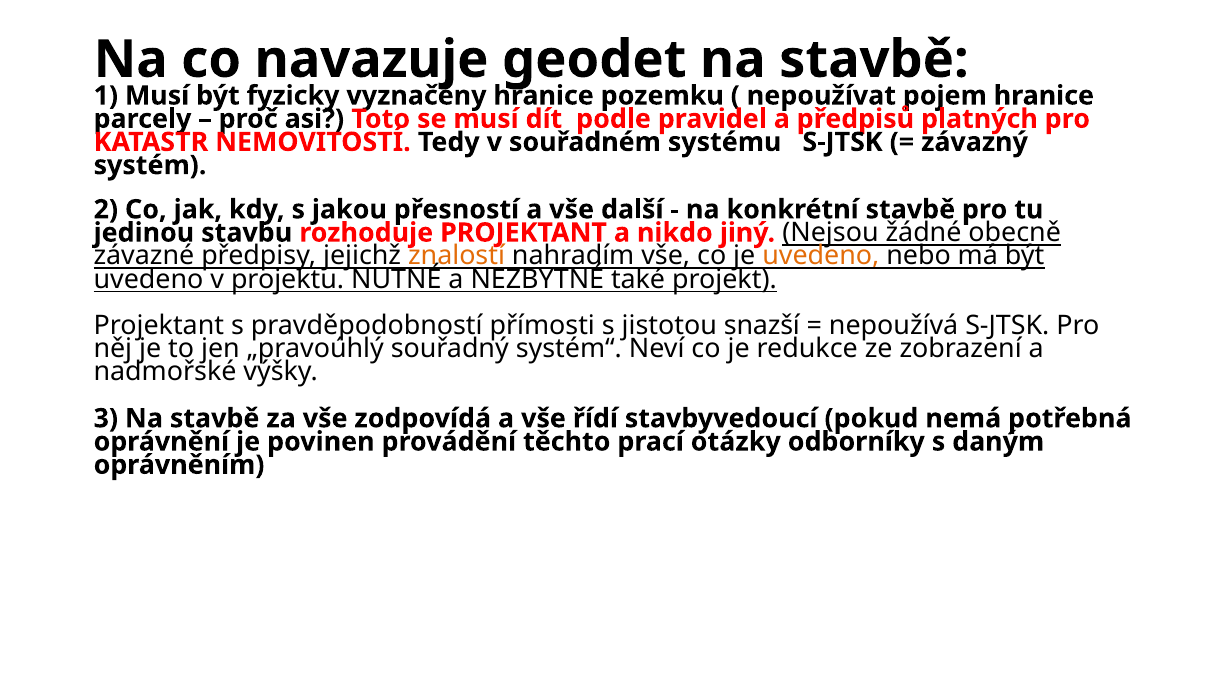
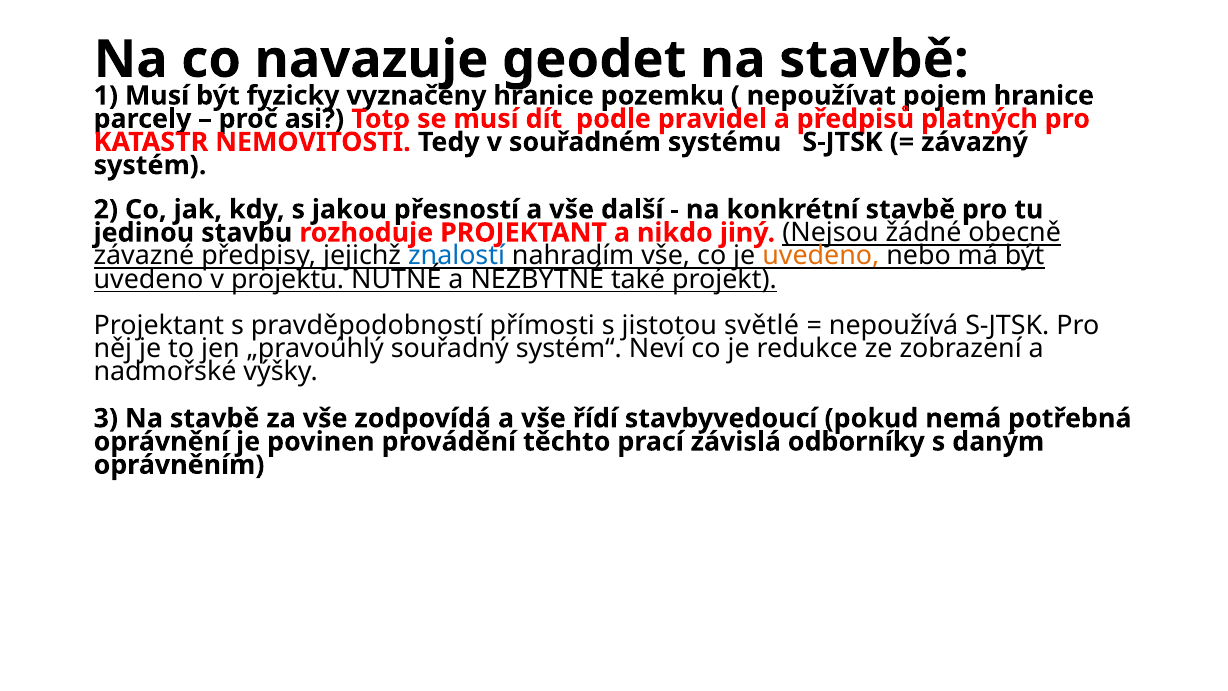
znalostí colour: orange -> blue
snazší: snazší -> světlé
otázky: otázky -> závislá
